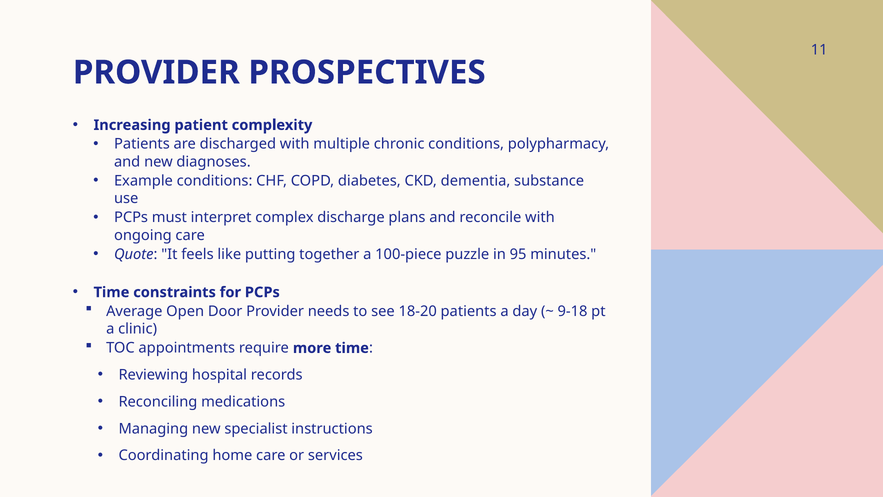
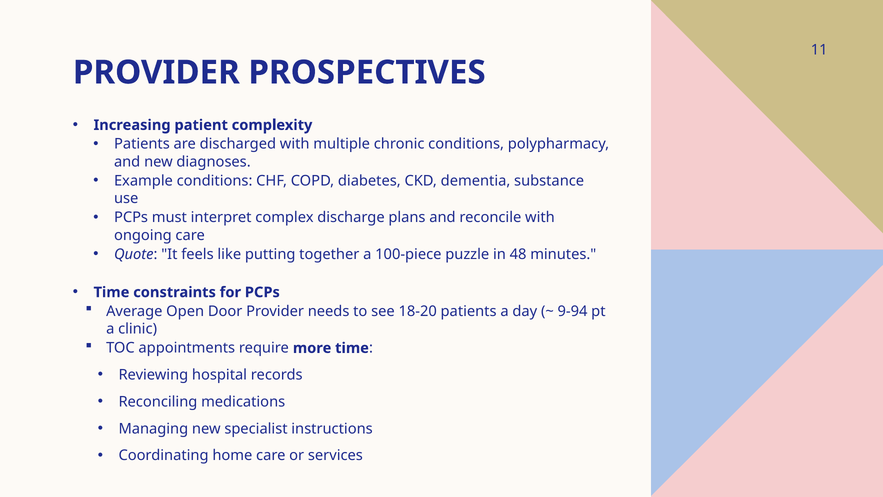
95: 95 -> 48
9-18: 9-18 -> 9-94
